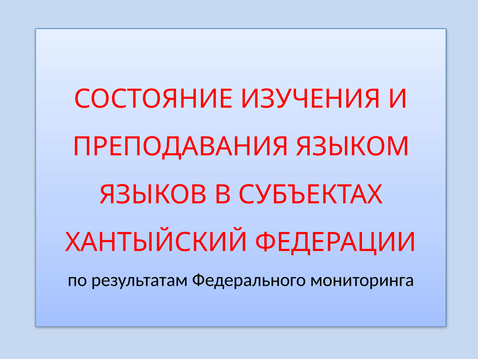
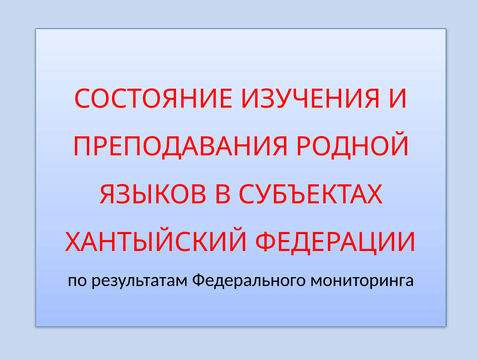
ЯЗЫКОМ: ЯЗЫКОМ -> РОДНОЙ
